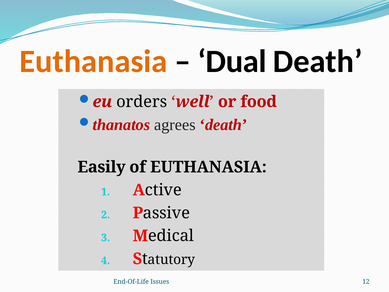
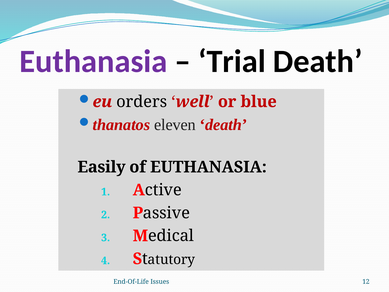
Euthanasia at (93, 61) colour: orange -> purple
Dual: Dual -> Trial
food: food -> blue
agrees: agrees -> eleven
